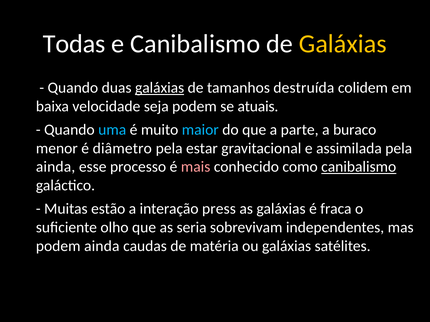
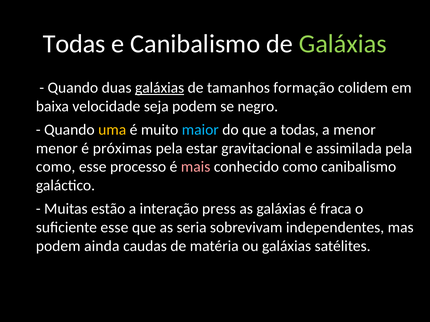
Galáxias at (343, 44) colour: yellow -> light green
destruída: destruída -> formação
atuais: atuais -> negro
uma colour: light blue -> yellow
a parte: parte -> todas
a buraco: buraco -> menor
diâmetro: diâmetro -> próximas
ainda at (56, 167): ainda -> como
canibalismo at (359, 167) underline: present -> none
suficiente olho: olho -> esse
